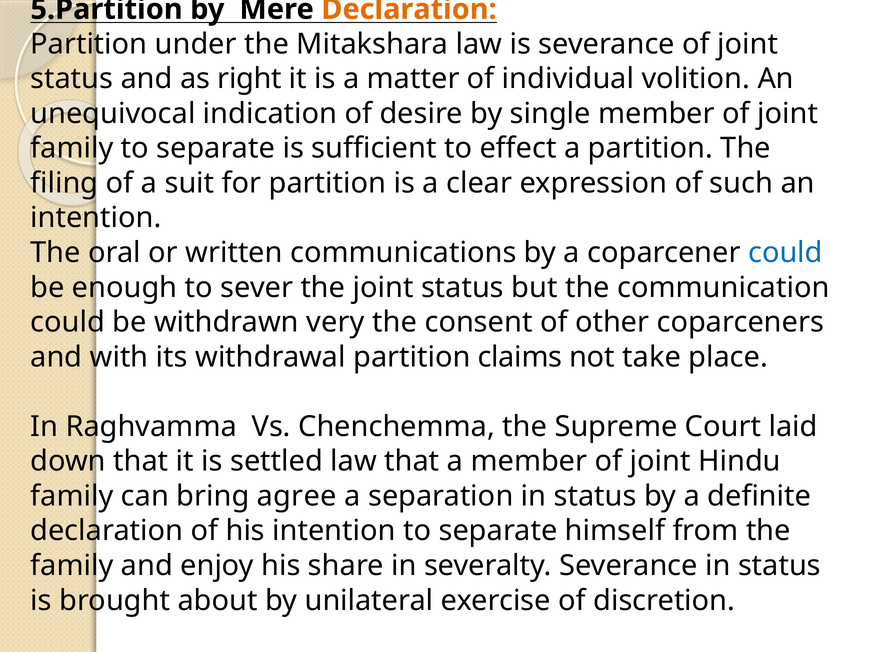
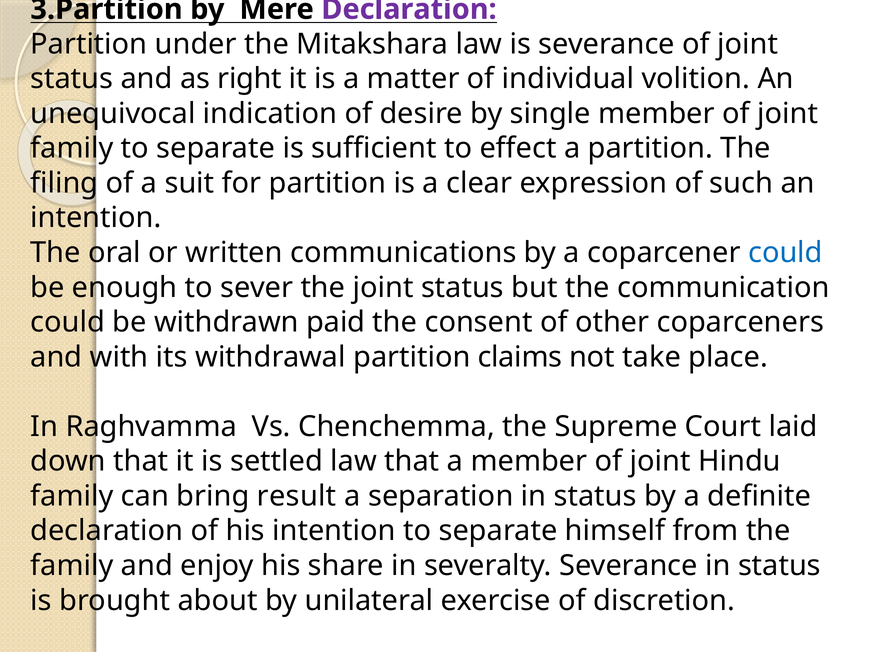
5.Partition: 5.Partition -> 3.Partition
Declaration at (409, 9) colour: orange -> purple
very: very -> paid
agree: agree -> result
